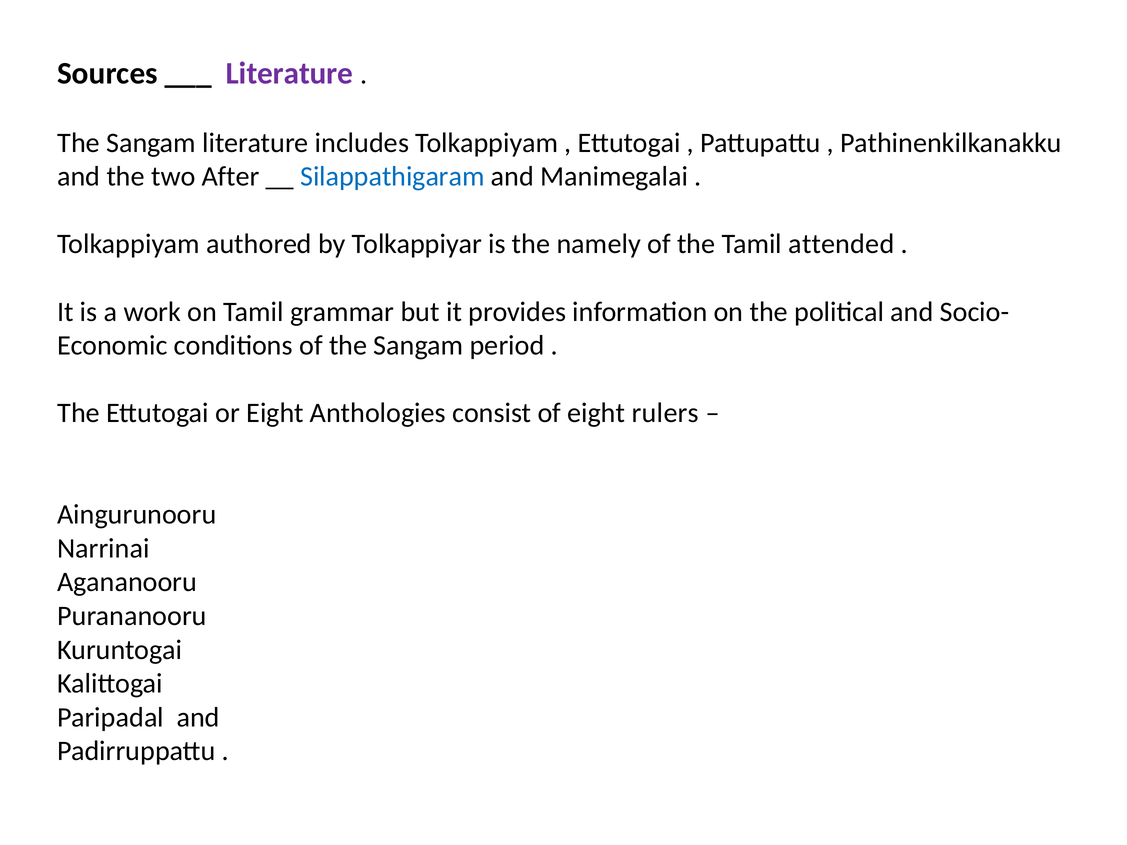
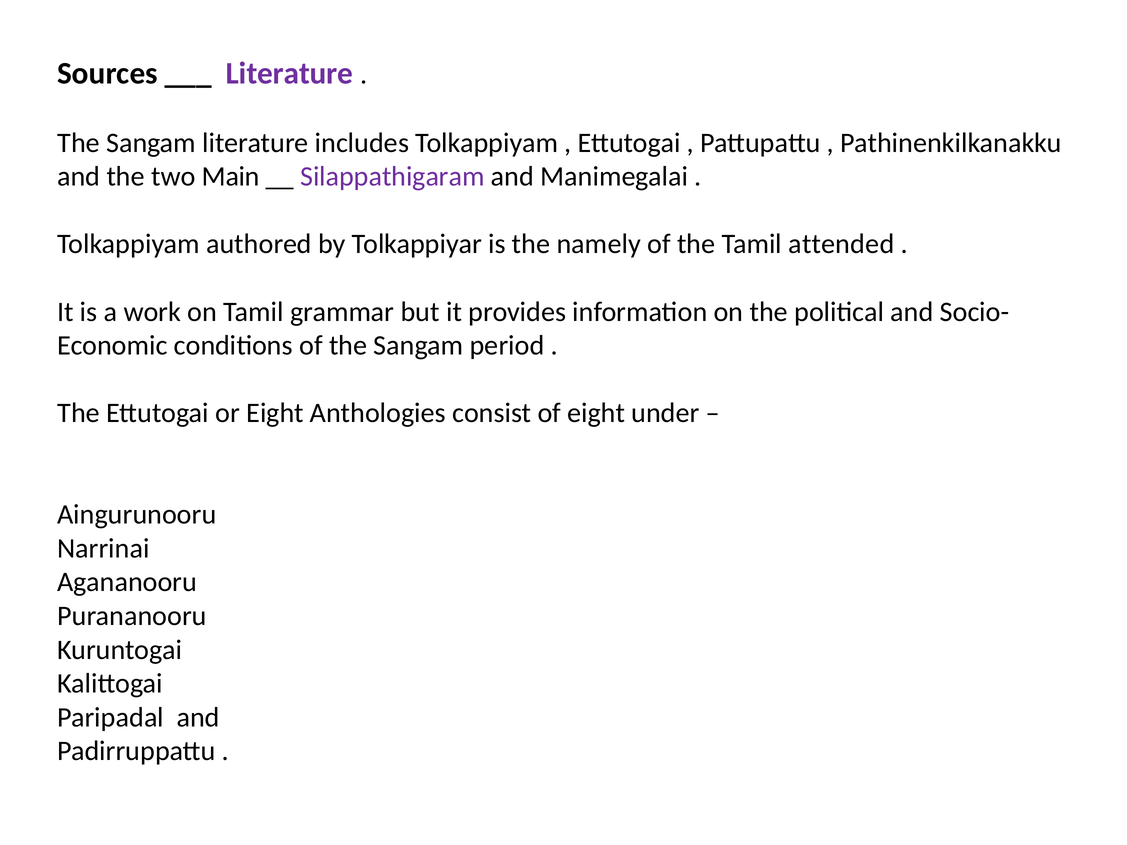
After: After -> Main
Silappathigaram colour: blue -> purple
rulers: rulers -> under
